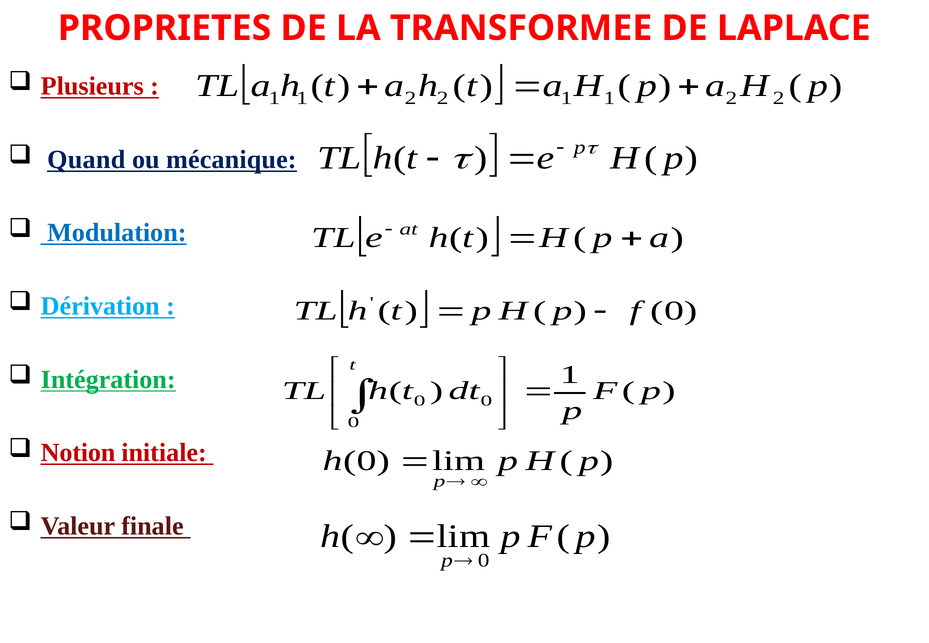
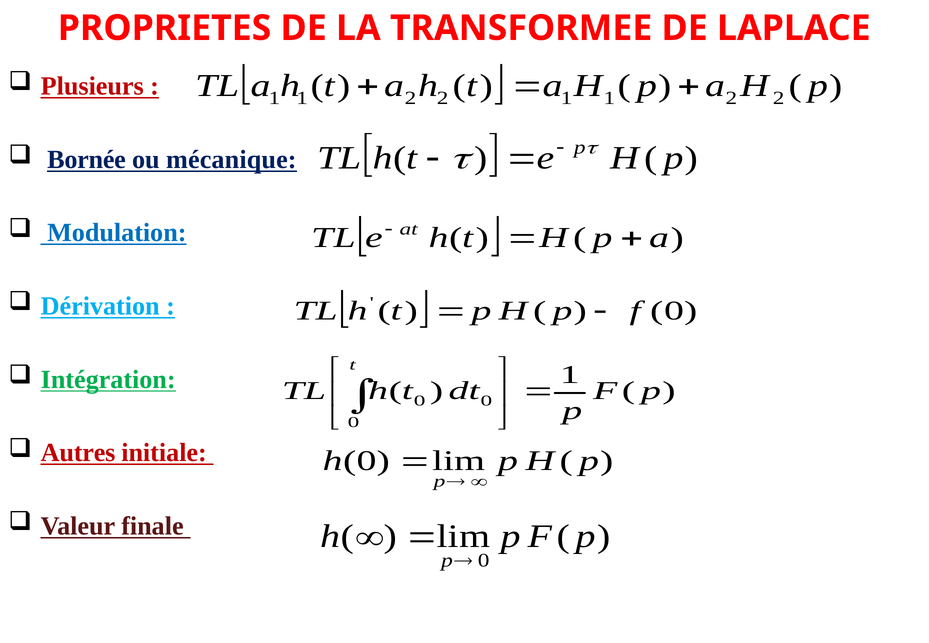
Quand: Quand -> Bornée
Notion: Notion -> Autres
